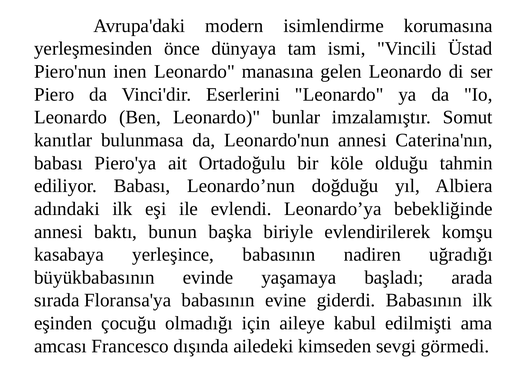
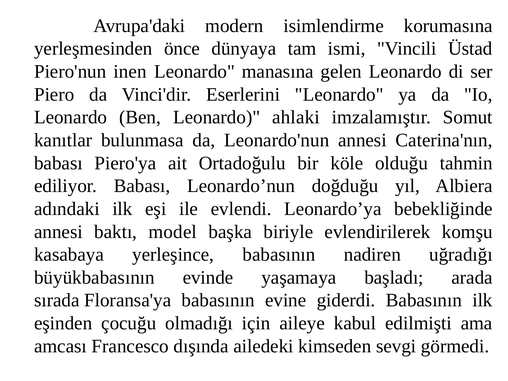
bunlar: bunlar -> ahlaki
bunun: bunun -> model
